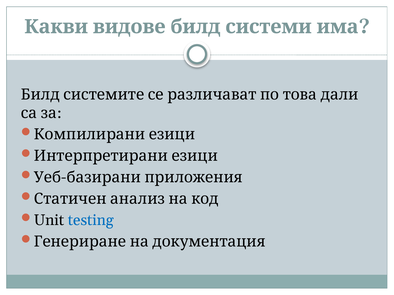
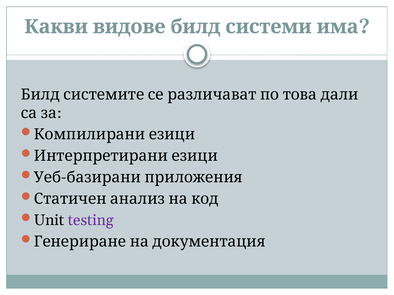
testing colour: blue -> purple
